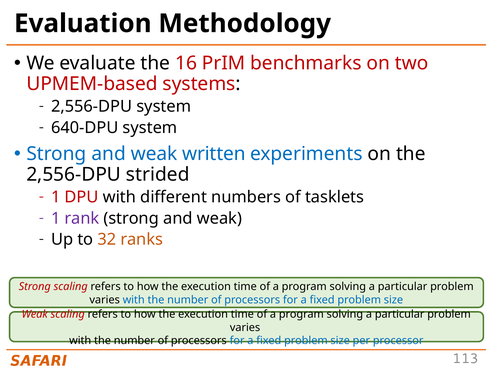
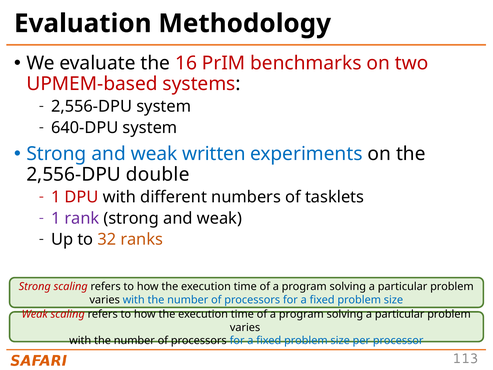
strided: strided -> double
